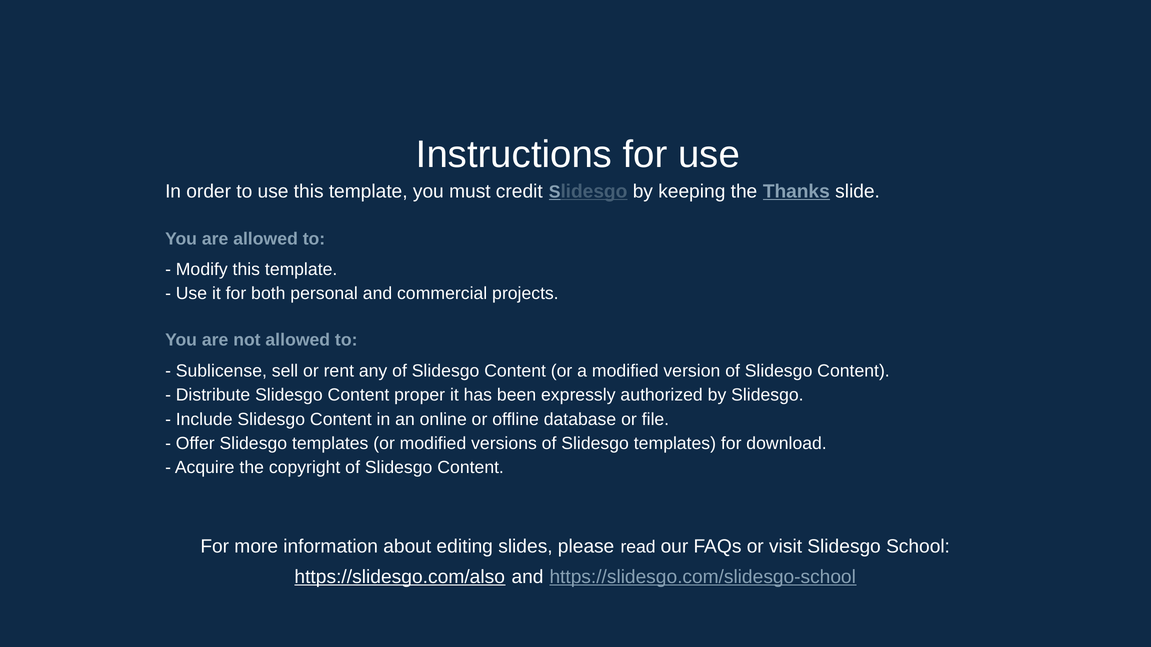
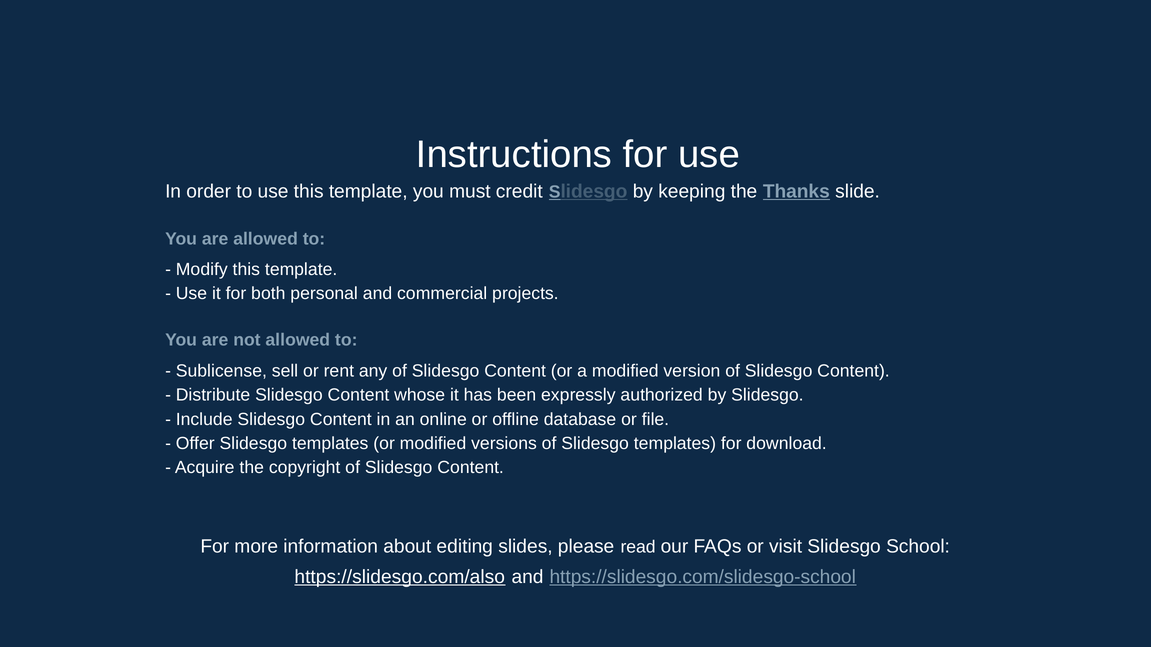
proper: proper -> whose
